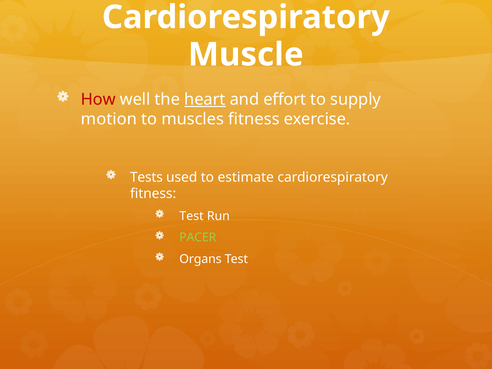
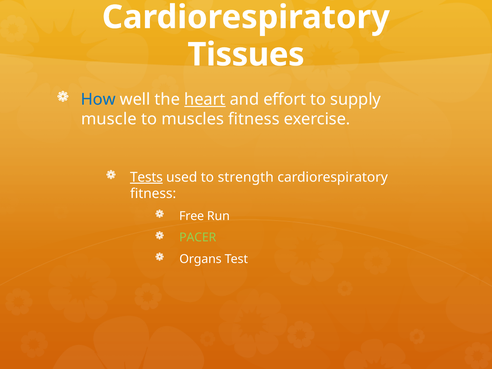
Muscle: Muscle -> Tissues
How colour: red -> blue
motion: motion -> muscle
Tests underline: none -> present
estimate: estimate -> strength
Test at (192, 216): Test -> Free
